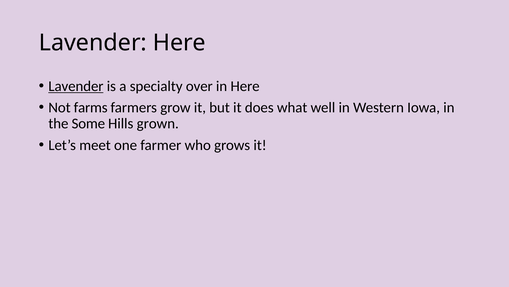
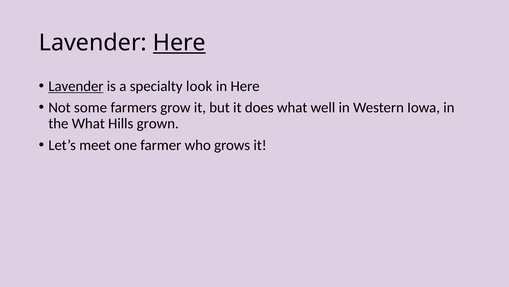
Here at (179, 43) underline: none -> present
over: over -> look
farms: farms -> some
the Some: Some -> What
